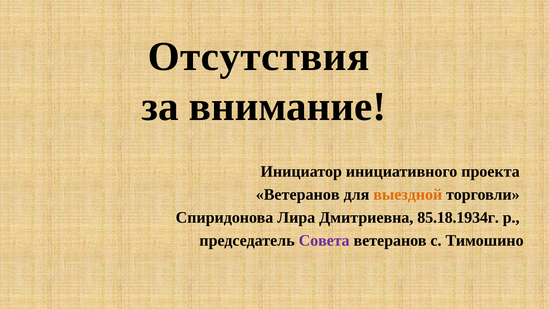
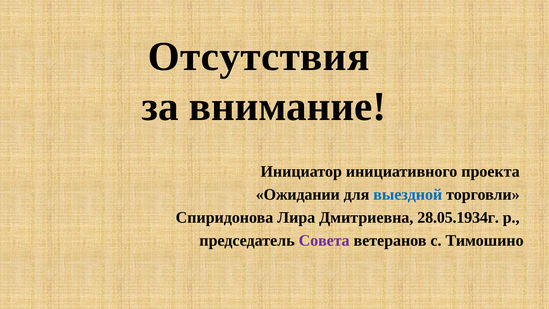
Ветеранов at (298, 194): Ветеранов -> Ожидании
выездной colour: orange -> blue
85.18.1934г: 85.18.1934г -> 28.05.1934г
